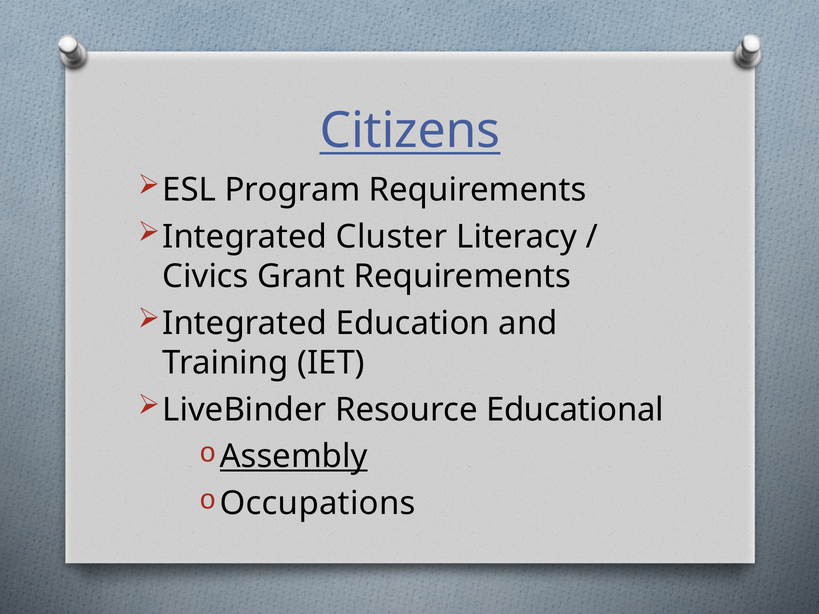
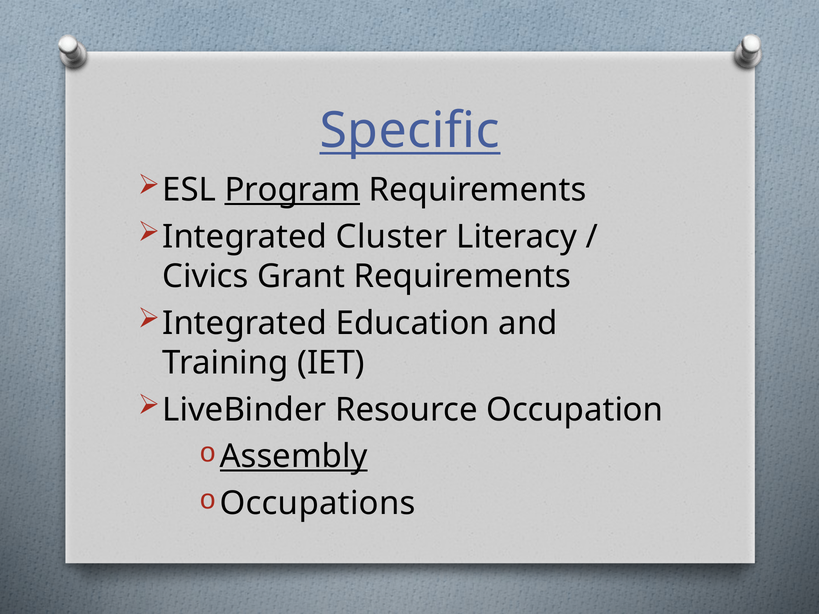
Citizens: Citizens -> Specific
Program underline: none -> present
Educational: Educational -> Occupation
